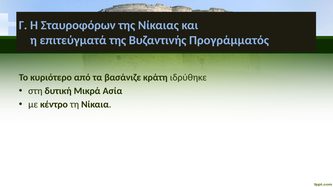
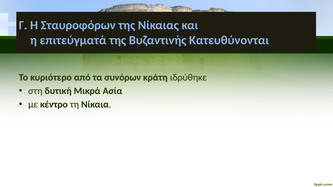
Προγράμματός: Προγράμματός -> Κατευθύνονται
βασάνιζε: βασάνιζε -> συνόρων
